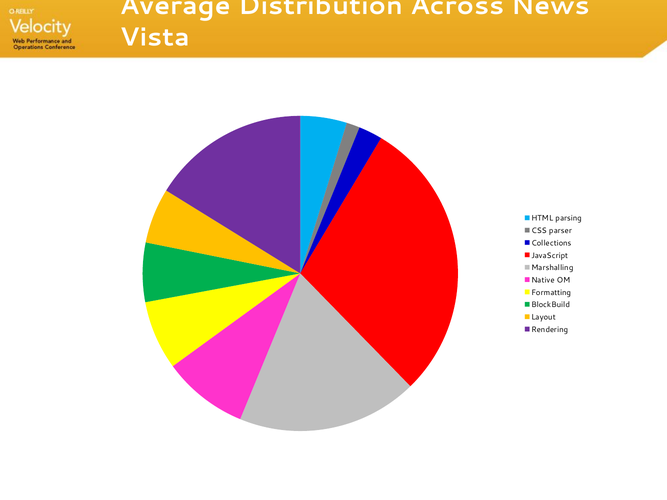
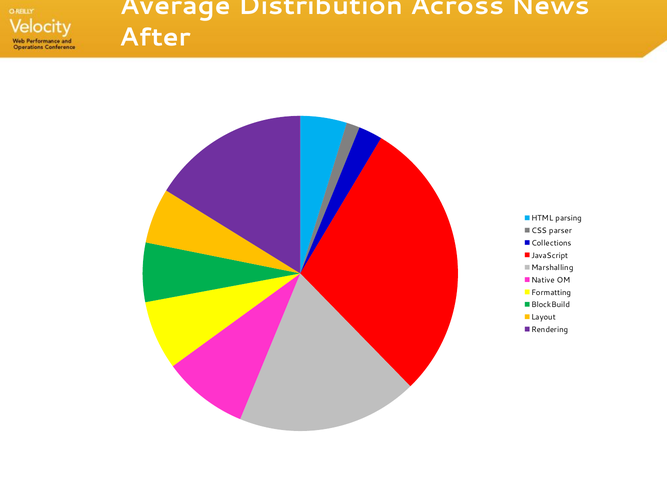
Vista: Vista -> After
